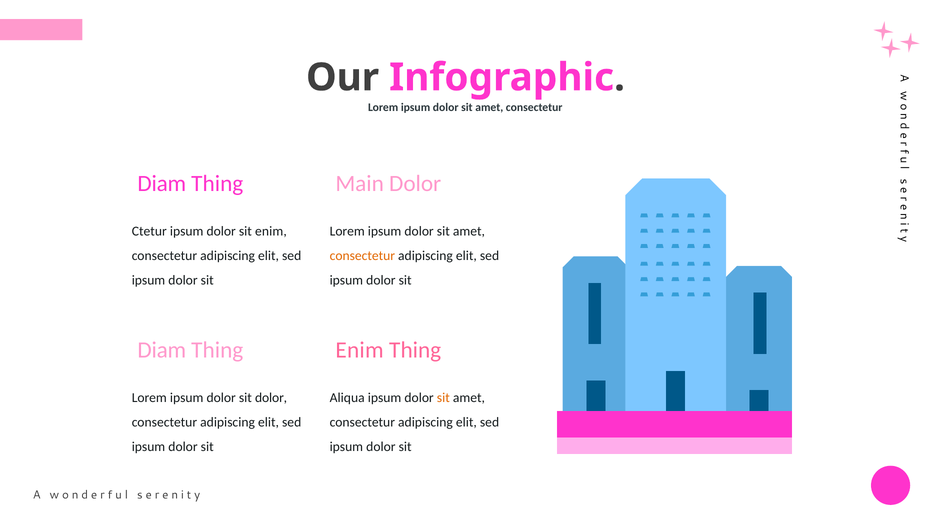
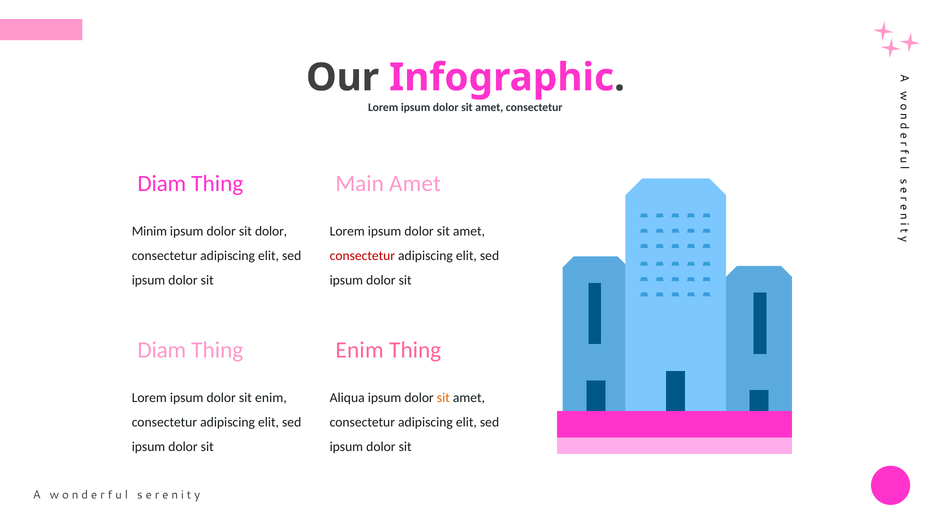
Main Dolor: Dolor -> Amet
Ctetur: Ctetur -> Minim
enim at (271, 231): enim -> dolor
consectetur at (362, 256) colour: orange -> red
dolor at (271, 398): dolor -> enim
